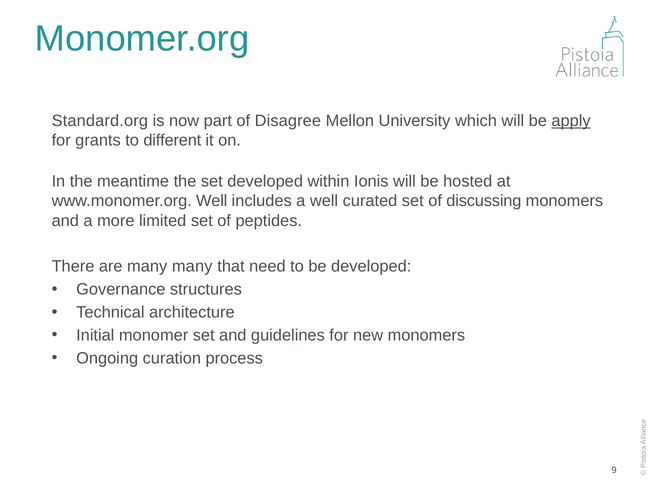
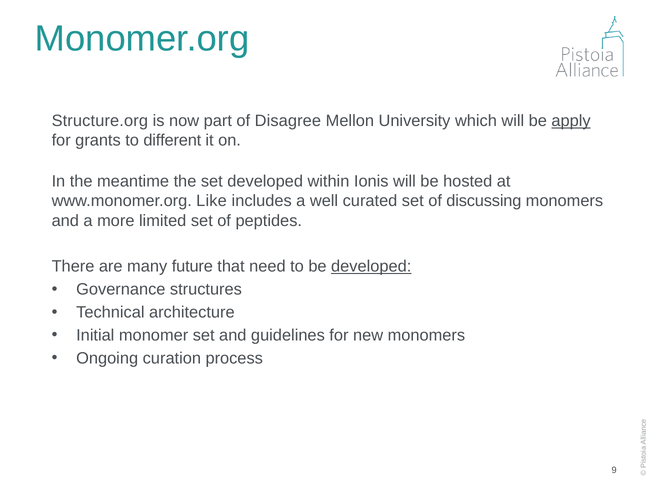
Standard.org: Standard.org -> Structure.org
www.monomer.org Well: Well -> Like
many many: many -> future
developed at (371, 267) underline: none -> present
